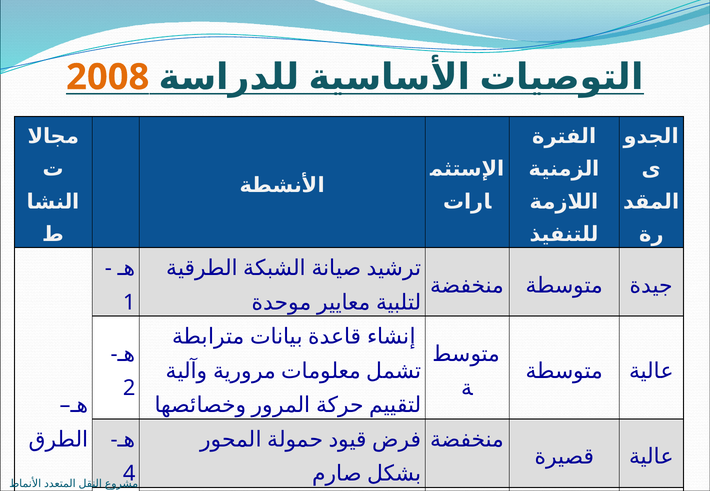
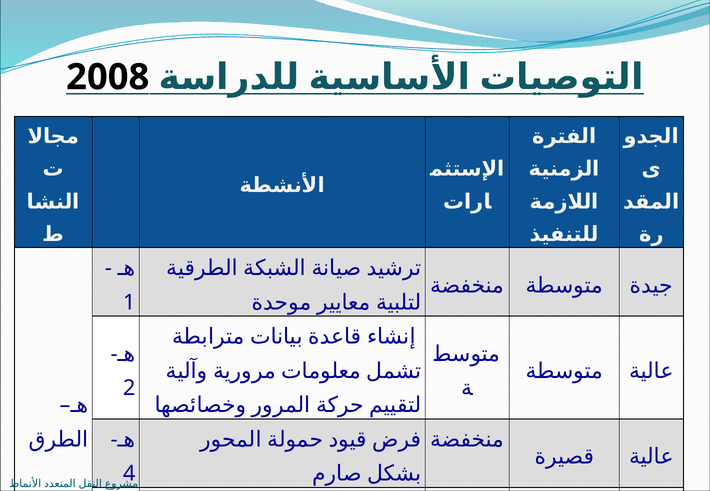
2008 colour: orange -> black
